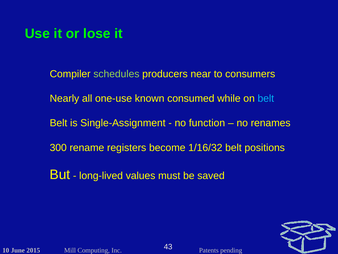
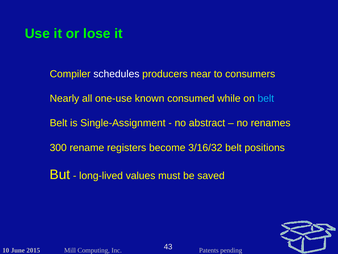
schedules colour: light green -> white
function: function -> abstract
1/16/32: 1/16/32 -> 3/16/32
